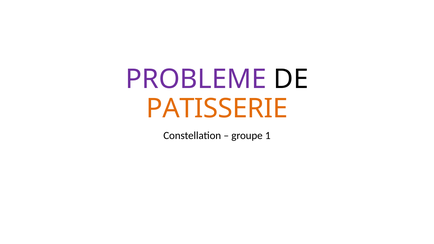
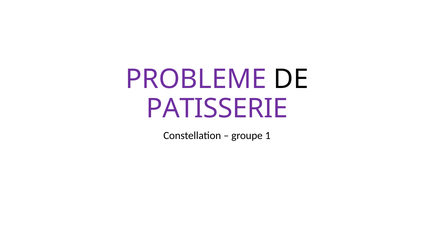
PATISSERIE colour: orange -> purple
